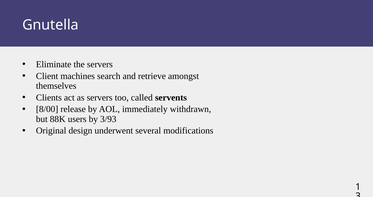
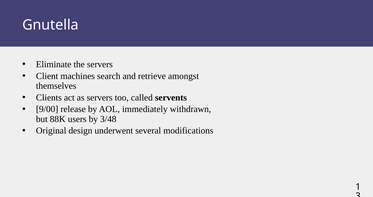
8/00: 8/00 -> 9/00
3/93: 3/93 -> 3/48
